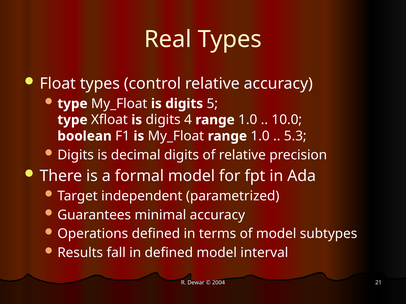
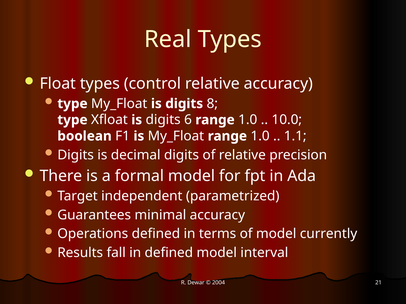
5: 5 -> 8
4: 4 -> 6
5.3: 5.3 -> 1.1
subtypes: subtypes -> currently
